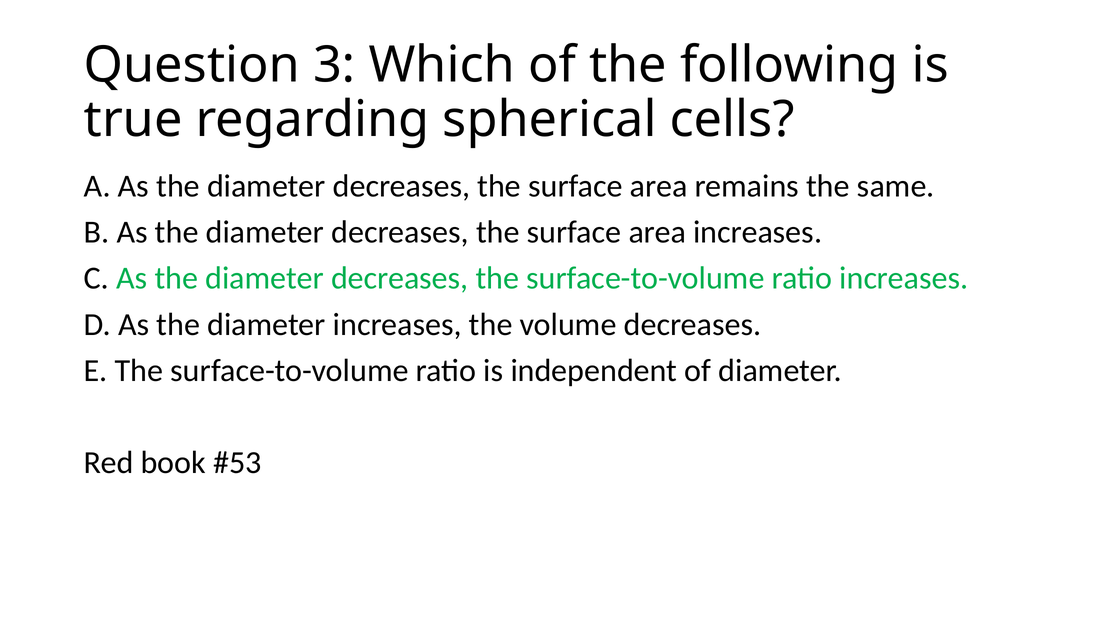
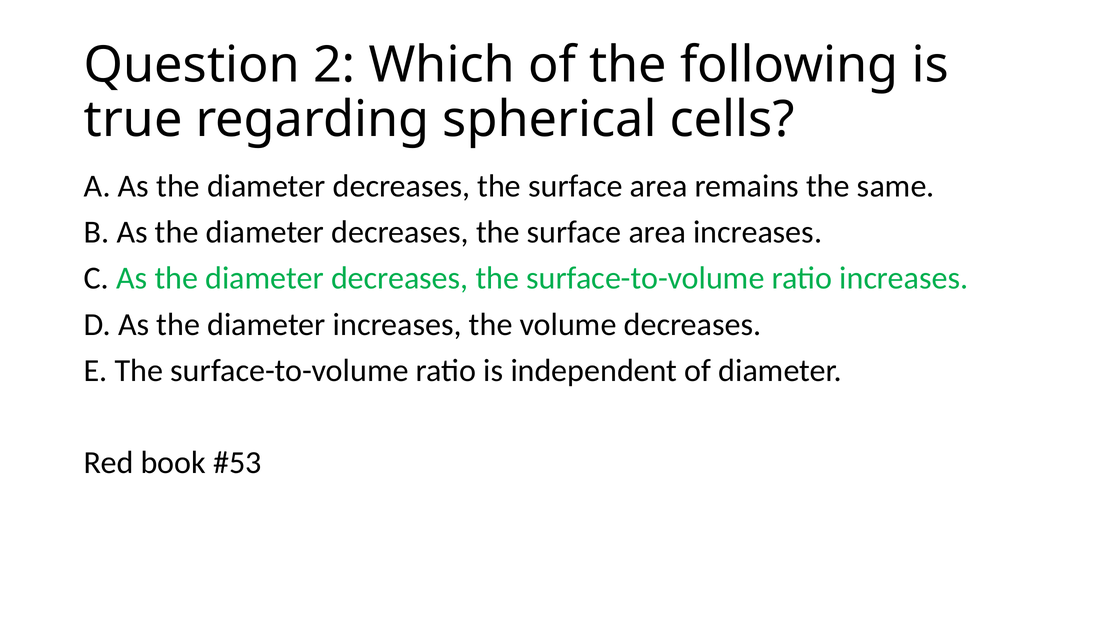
3: 3 -> 2
